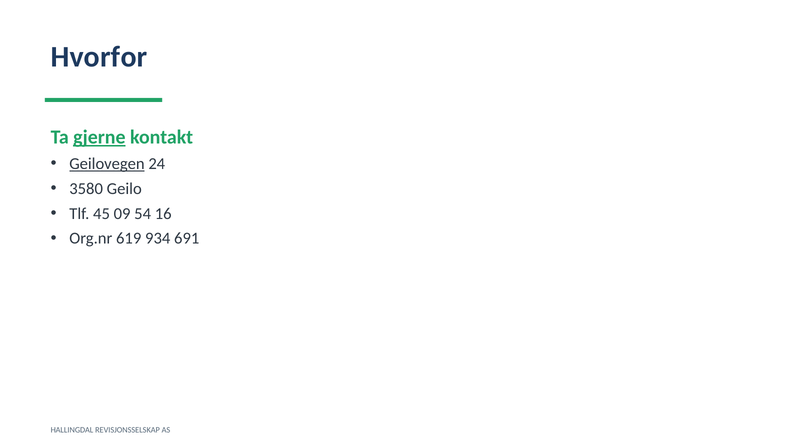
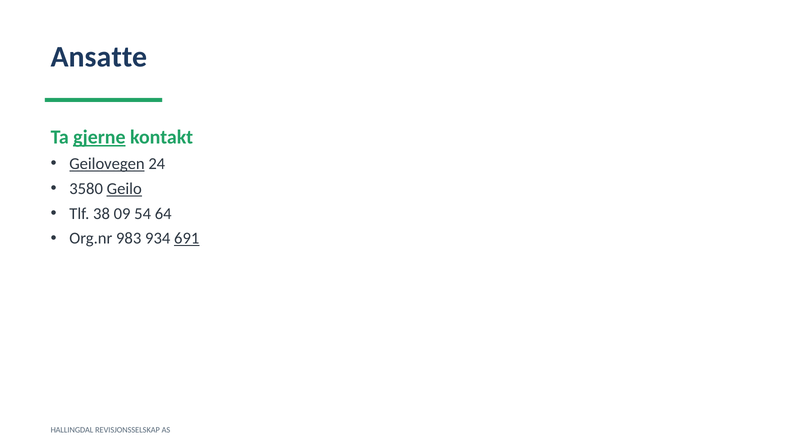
Hvorfor: Hvorfor -> Ansatte
Geilo underline: none -> present
45: 45 -> 38
16: 16 -> 64
619: 619 -> 983
691 underline: none -> present
